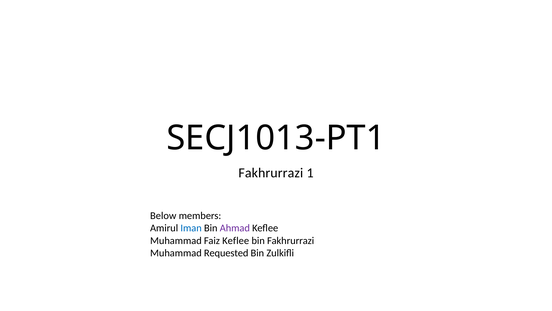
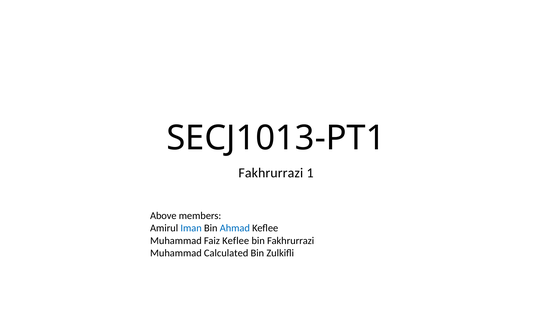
Below: Below -> Above
Ahmad colour: purple -> blue
Requested: Requested -> Calculated
